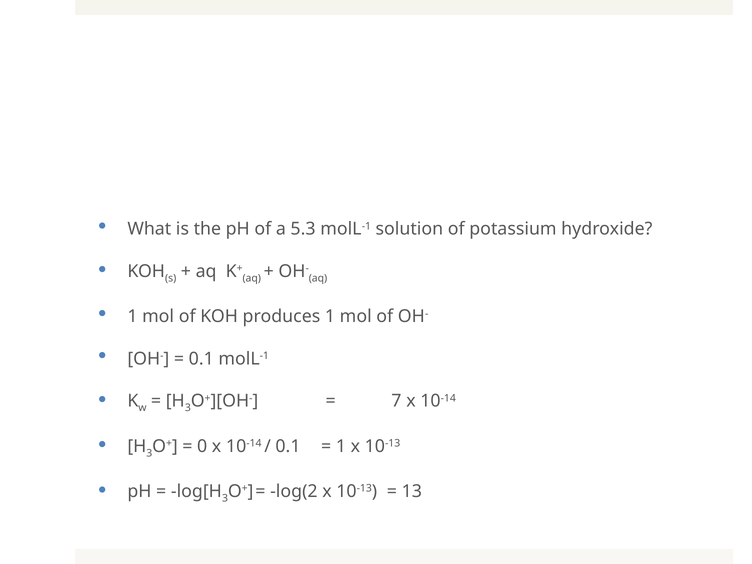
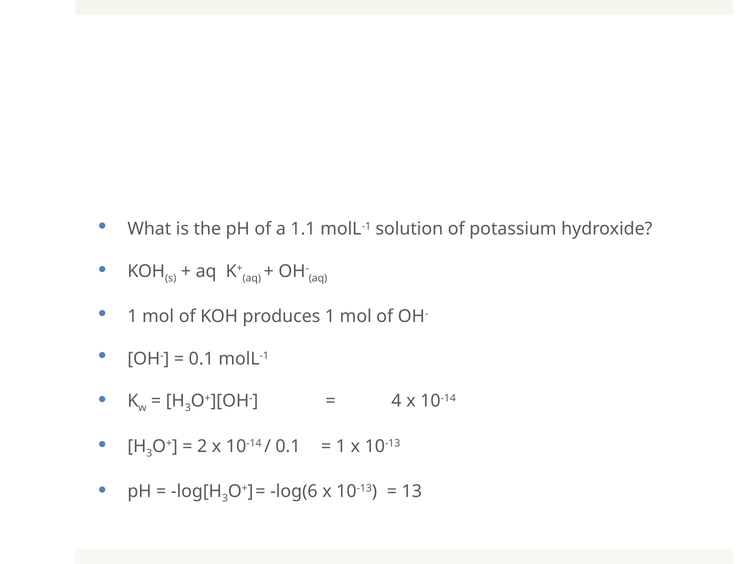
5.3: 5.3 -> 1.1
7: 7 -> 4
0: 0 -> 2
log(2: log(2 -> log(6
